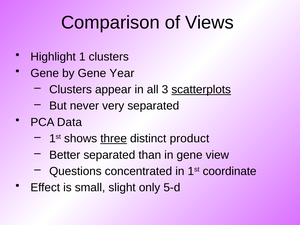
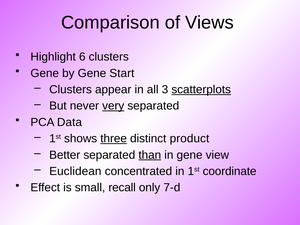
1: 1 -> 6
Year: Year -> Start
very underline: none -> present
than underline: none -> present
Questions: Questions -> Euclidean
slight: slight -> recall
5-d: 5-d -> 7-d
